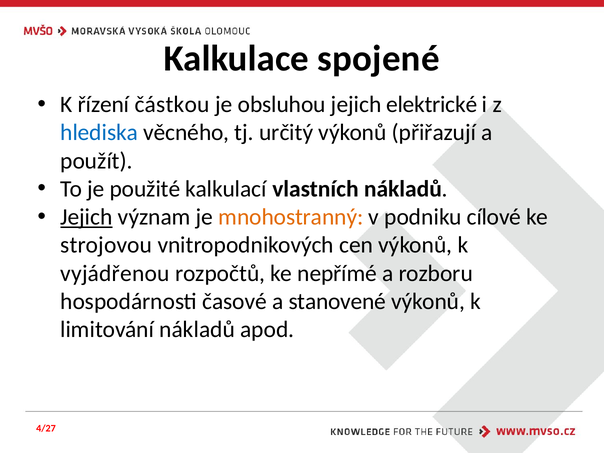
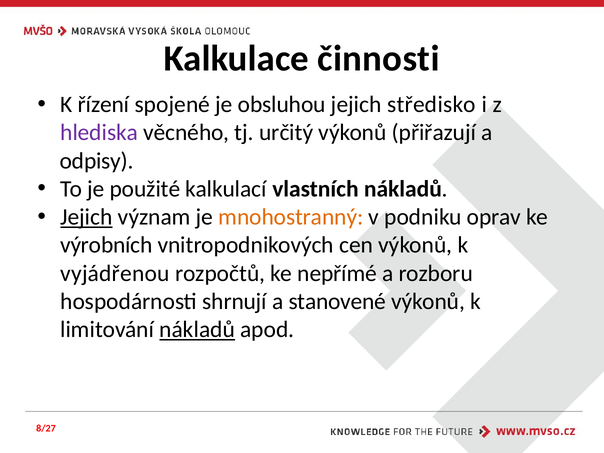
spojené: spojené -> činnosti
částkou: částkou -> spojené
elektrické: elektrické -> středisko
hlediska colour: blue -> purple
použít: použít -> odpisy
cílové: cílové -> oprav
strojovou: strojovou -> výrobních
časové: časové -> shrnují
nákladů at (197, 330) underline: none -> present
4/27: 4/27 -> 8/27
